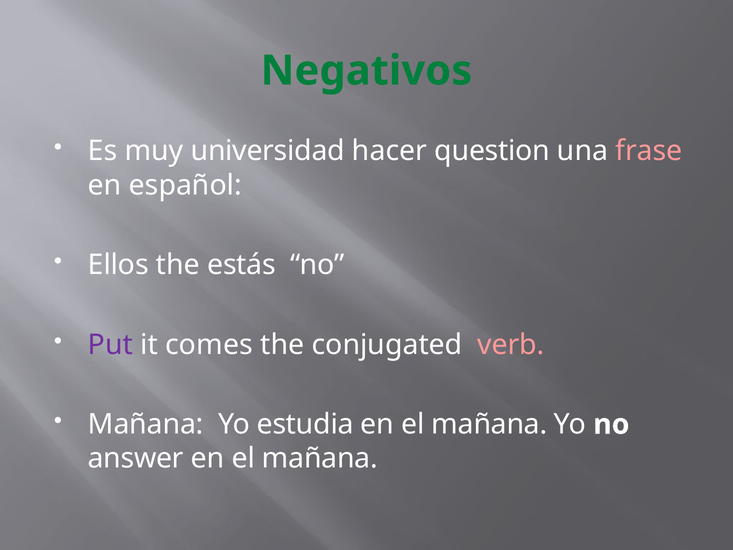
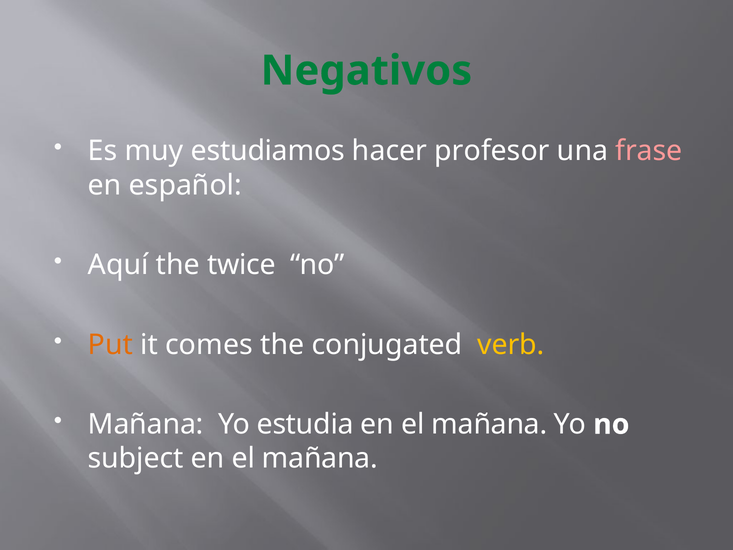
universidad: universidad -> estudiamos
question: question -> profesor
Ellos: Ellos -> Aquí
estás: estás -> twice
Put colour: purple -> orange
verb colour: pink -> yellow
answer: answer -> subject
